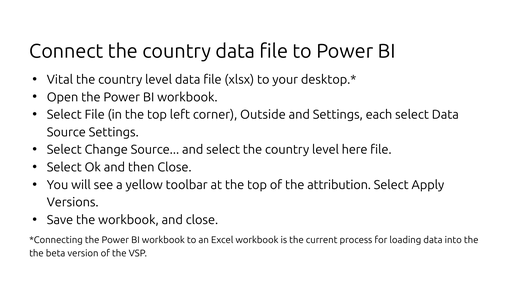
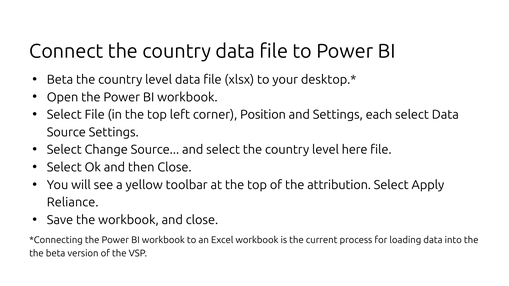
Vital at (60, 80): Vital -> Beta
Outside: Outside -> Position
Versions: Versions -> Reliance
